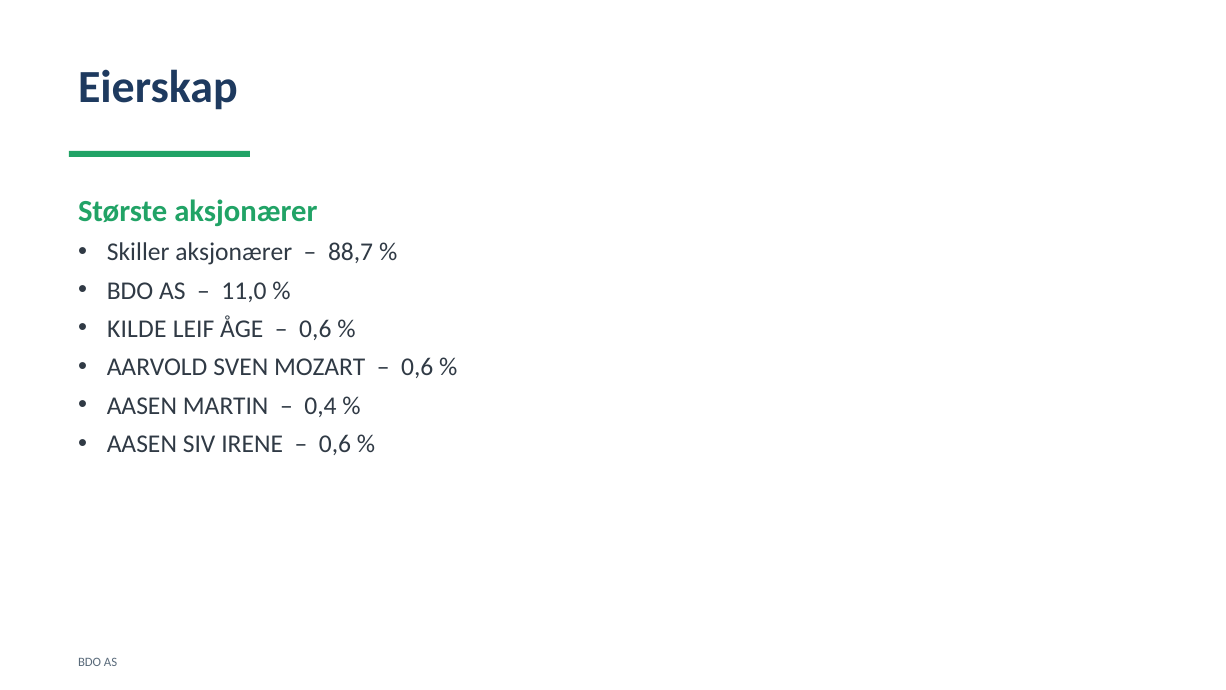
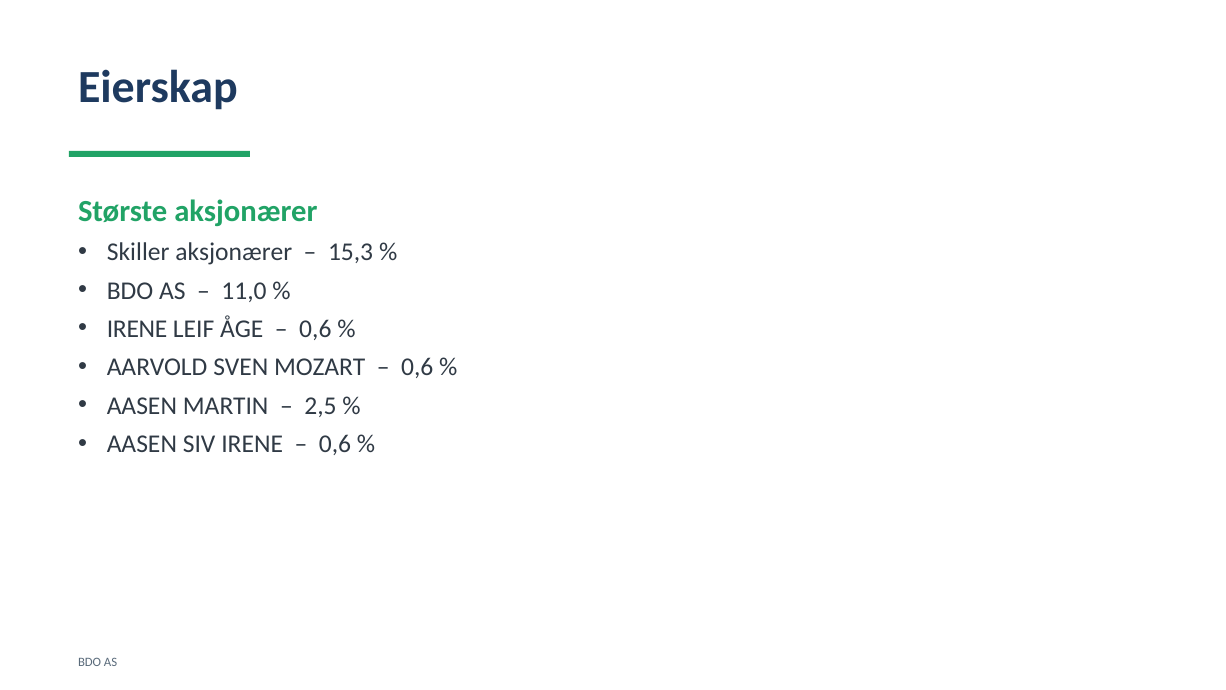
88,7: 88,7 -> 15,3
KILDE at (137, 329): KILDE -> IRENE
0,4: 0,4 -> 2,5
